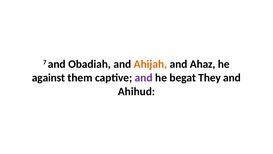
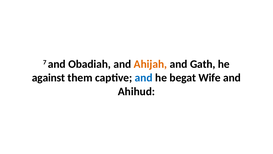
Ahaz: Ahaz -> Gath
and at (144, 78) colour: purple -> blue
They: They -> Wife
